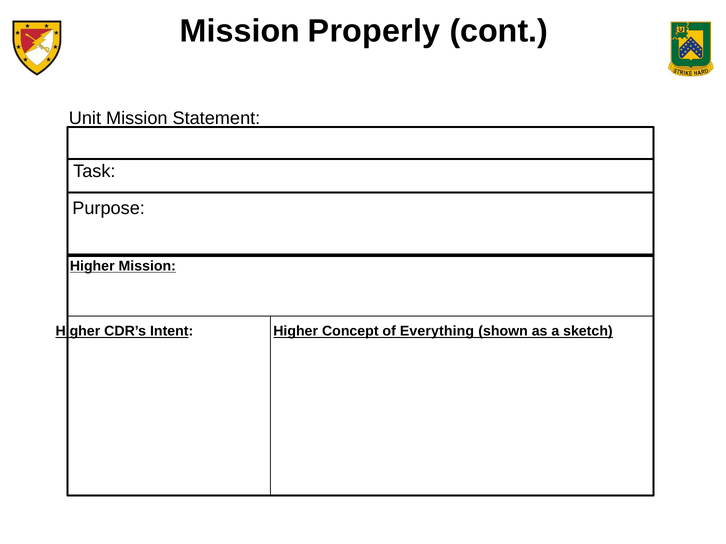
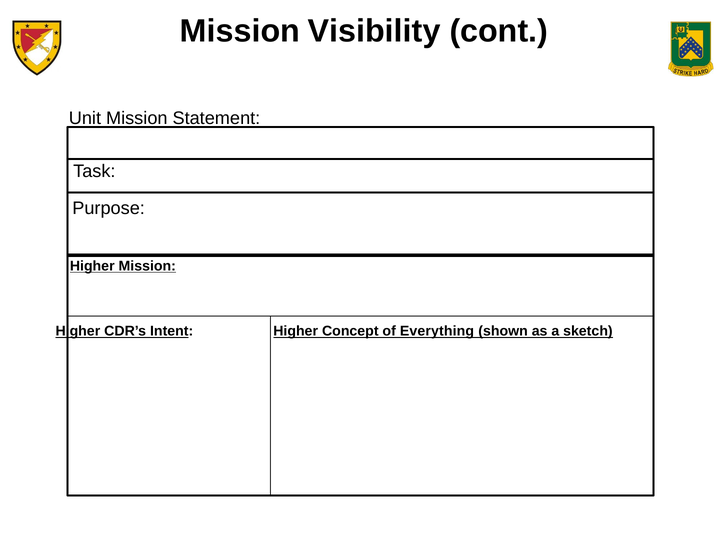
Properly: Properly -> Visibility
